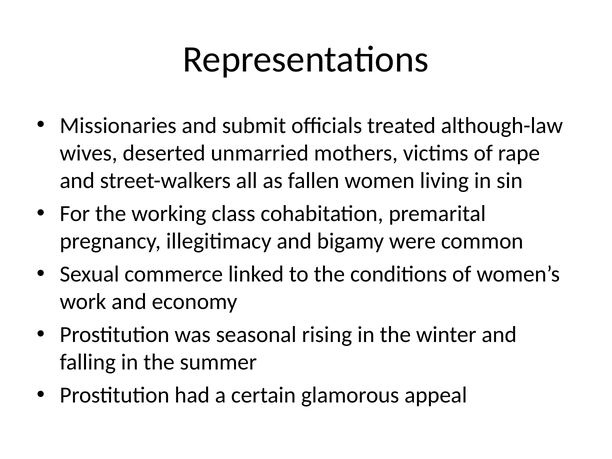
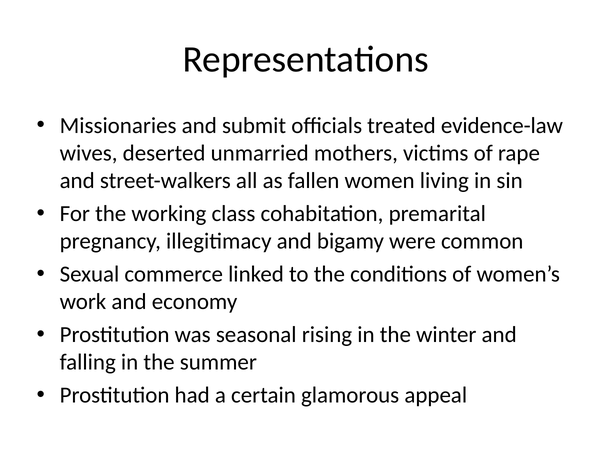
although-law: although-law -> evidence-law
